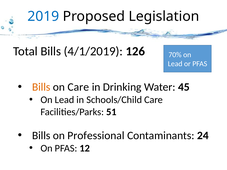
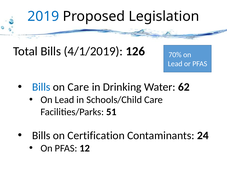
Bills at (41, 87) colour: orange -> blue
45: 45 -> 62
Professional: Professional -> Certification
